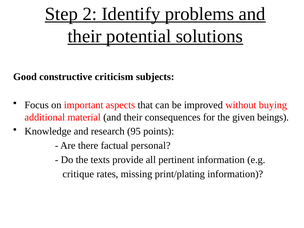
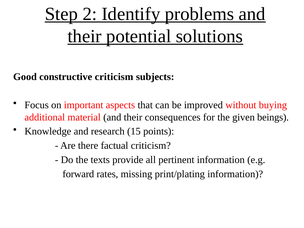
95: 95 -> 15
factual personal: personal -> criticism
critique: critique -> forward
